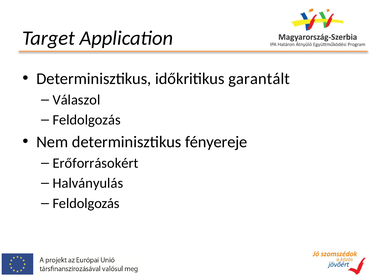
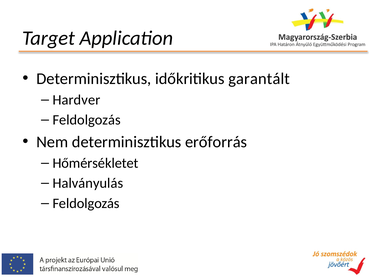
Válaszol: Válaszol -> Hardver
fényereje: fényereje -> erőforrás
Erőforrásokért: Erőforrásokért -> Hőmérsékletet
